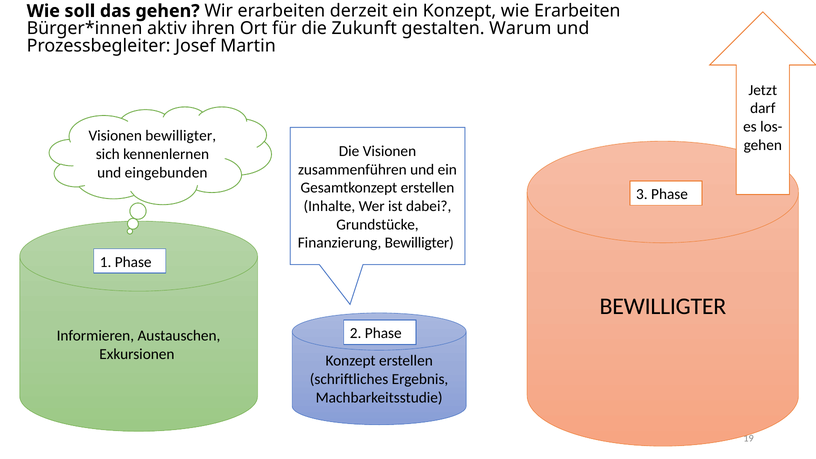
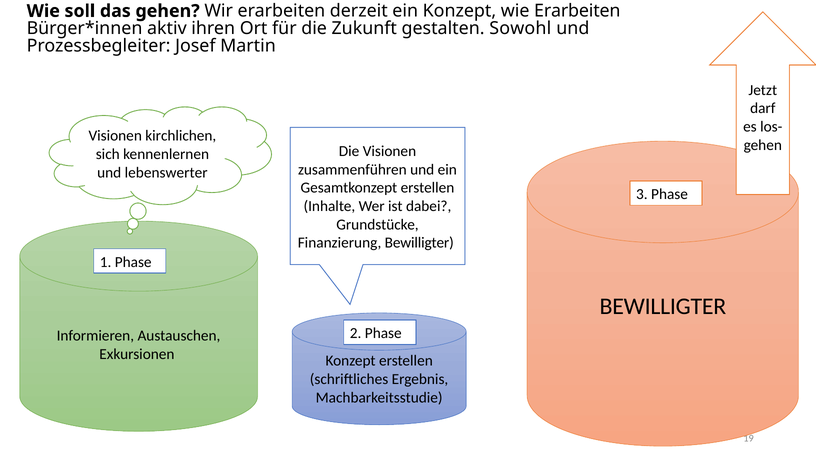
Warum: Warum -> Sowohl
Visionen bewilligter: bewilligter -> kirchlichen
eingebunden: eingebunden -> lebenswerter
